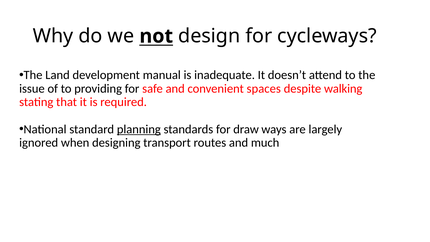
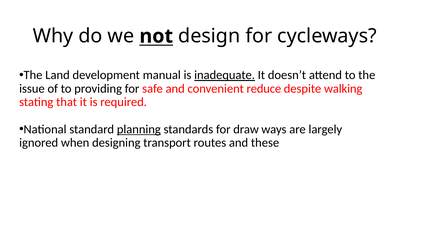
inadequate underline: none -> present
spaces: spaces -> reduce
much: much -> these
